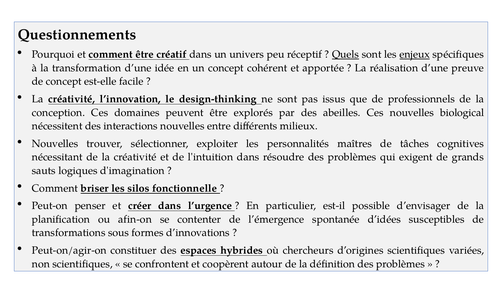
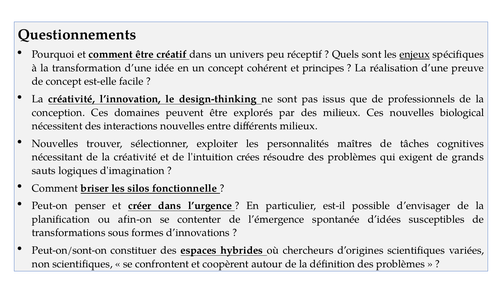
Quels underline: present -> none
apportée: apportée -> principes
des abeilles: abeilles -> milieux
l'intuition dans: dans -> crées
Peut-on/agir-on: Peut-on/agir-on -> Peut-on/sont-on
